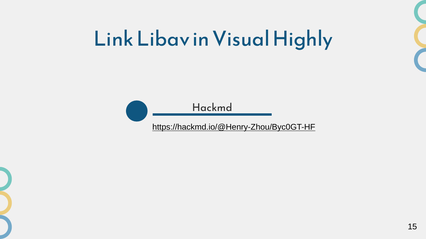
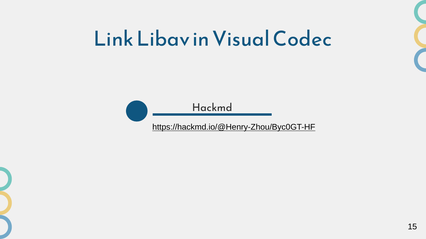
Highly: Highly -> Codec
